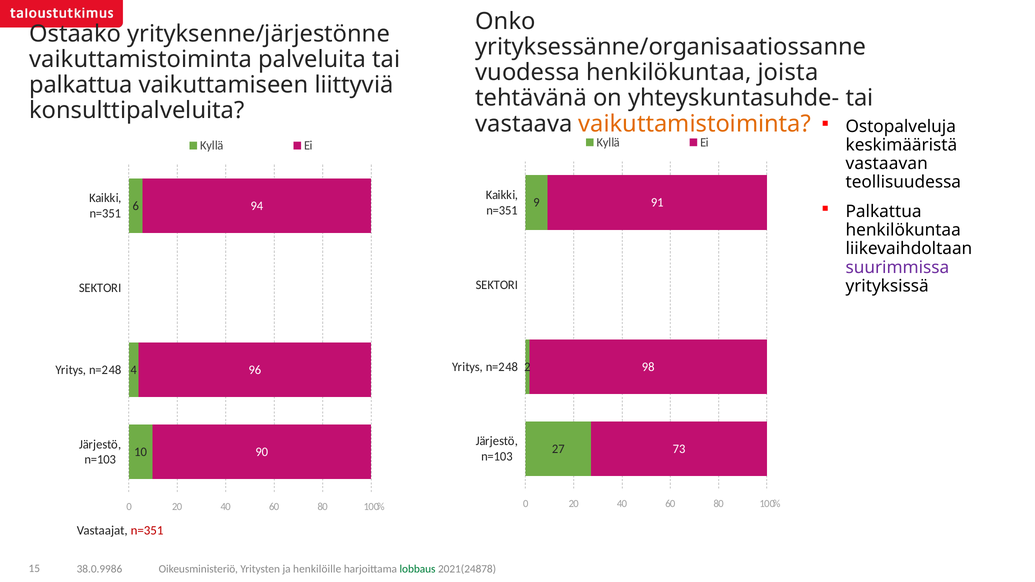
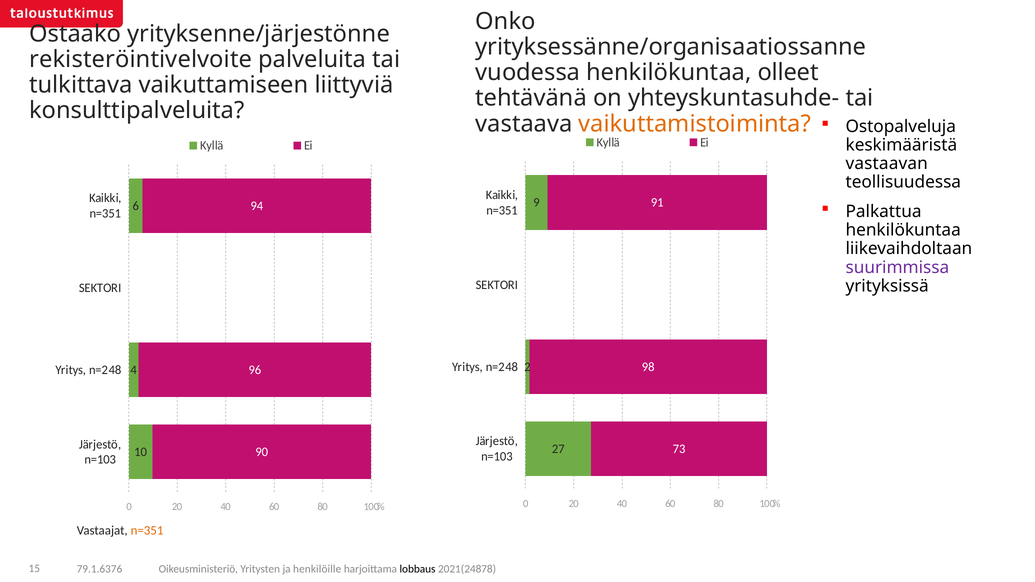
vaikuttamistoiminta at (141, 59): vaikuttamistoiminta -> rekisteröintivelvoite
joista: joista -> olleet
palkattua at (81, 85): palkattua -> tulkittava
n=351 at (147, 531) colour: red -> orange
38.0.9986: 38.0.9986 -> 79.1.6376
lobbaus colour: green -> black
